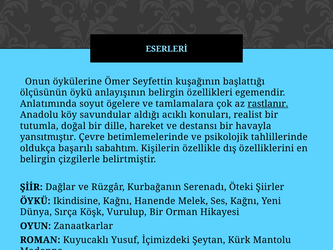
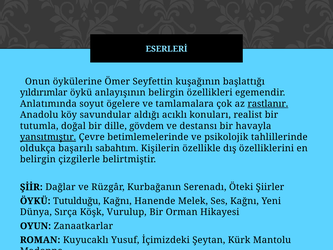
ölçüsünün: ölçüsünün -> yıldırımlar
hareket: hareket -> gövdem
yansıtmıştır underline: none -> present
Ikindisine: Ikindisine -> Tutulduğu
